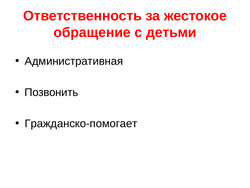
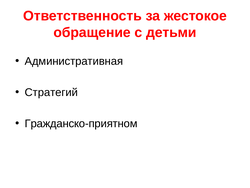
Позвонить: Позвонить -> Стратегий
Гражданско-помогает: Гражданско-помогает -> Гражданско-приятном
